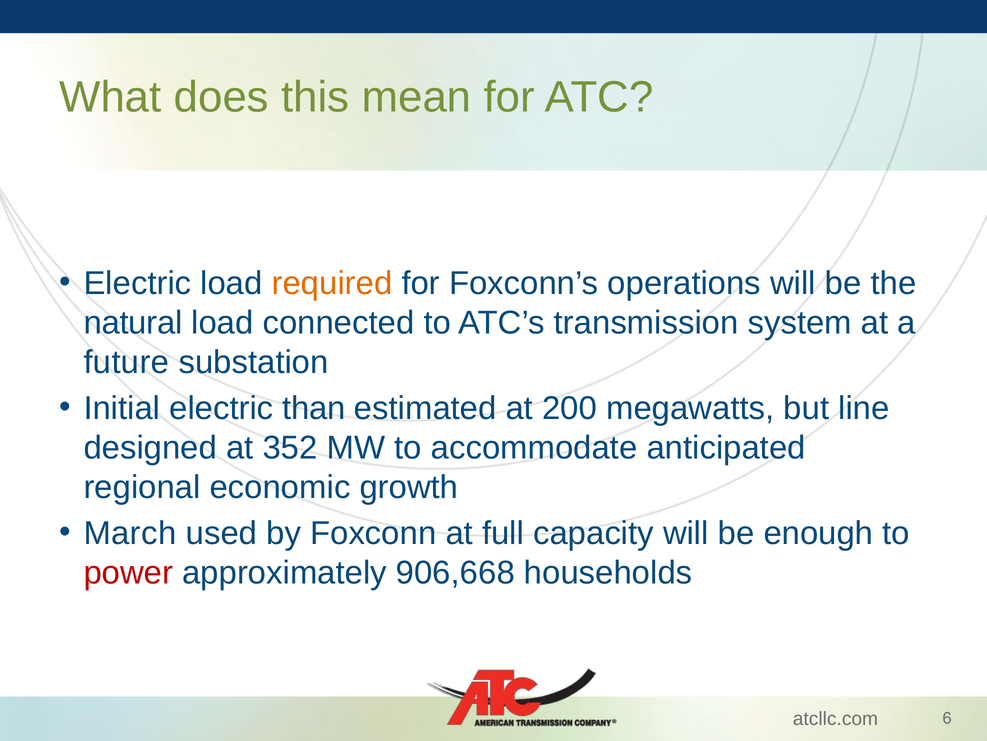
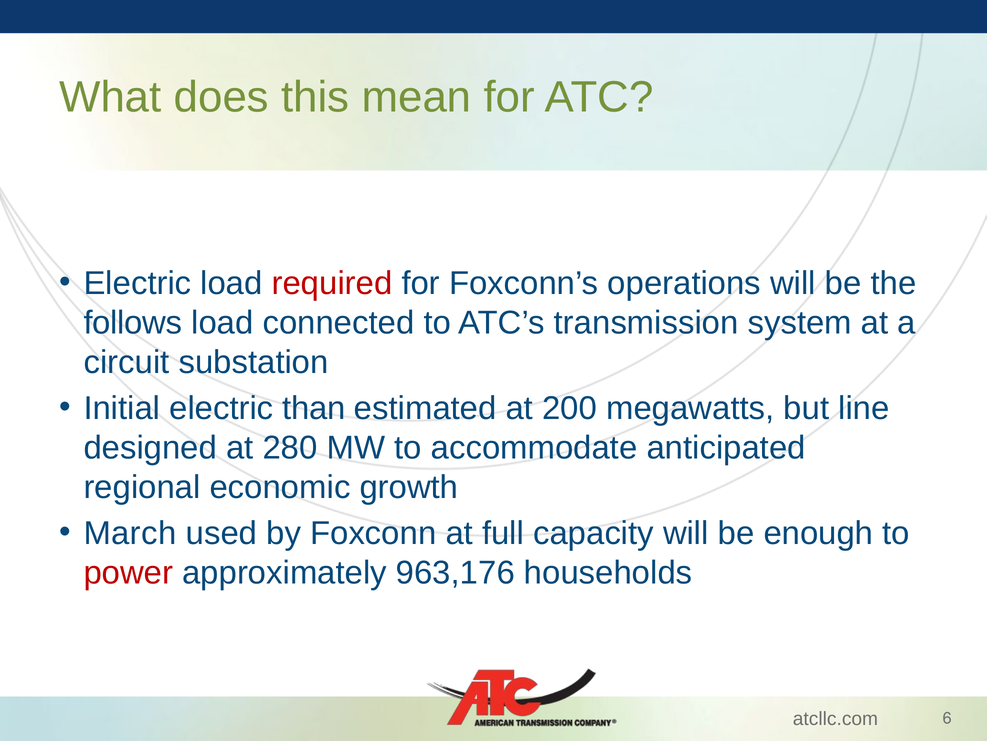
required colour: orange -> red
natural: natural -> follows
future: future -> circuit
352: 352 -> 280
906,668: 906,668 -> 963,176
